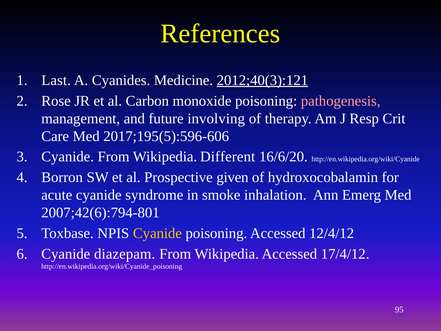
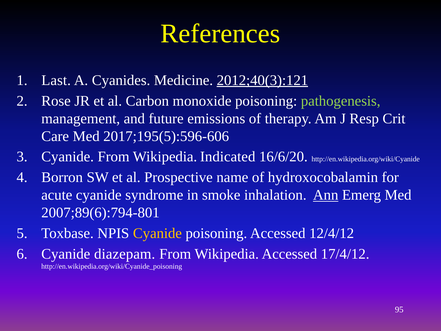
pathogenesis colour: pink -> light green
involving: involving -> emissions
Different: Different -> Indicated
given: given -> name
Ann underline: none -> present
2007;42(6):794-801: 2007;42(6):794-801 -> 2007;89(6):794-801
